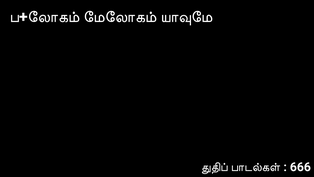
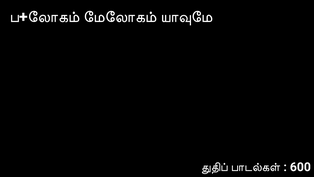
666: 666 -> 600
